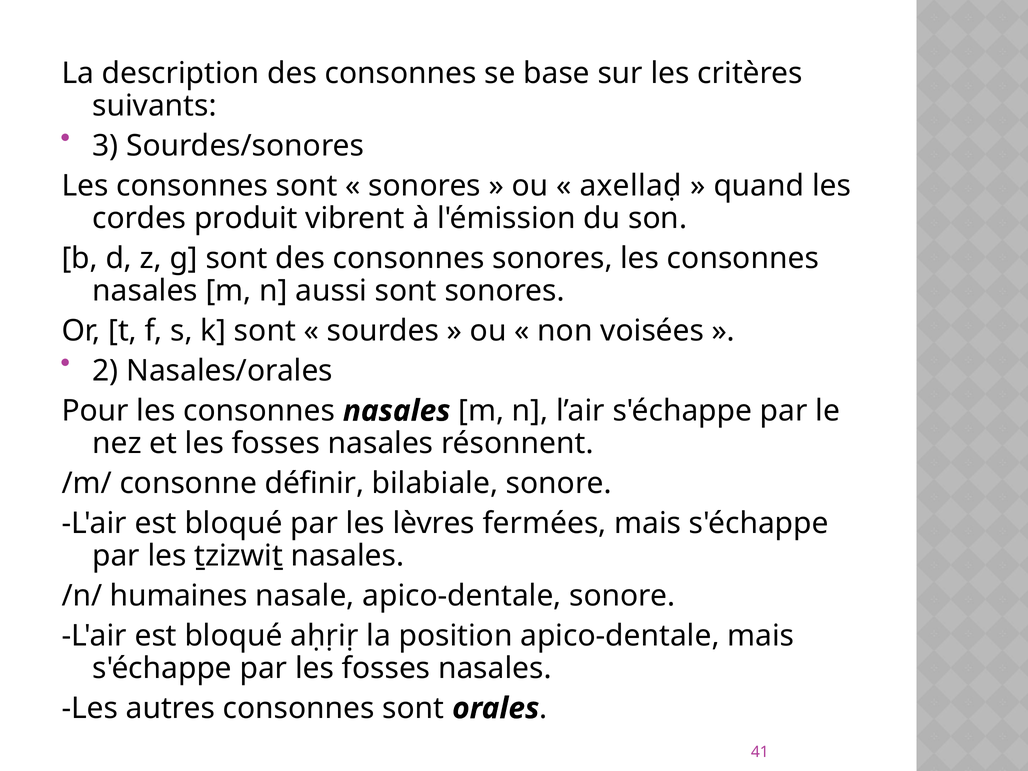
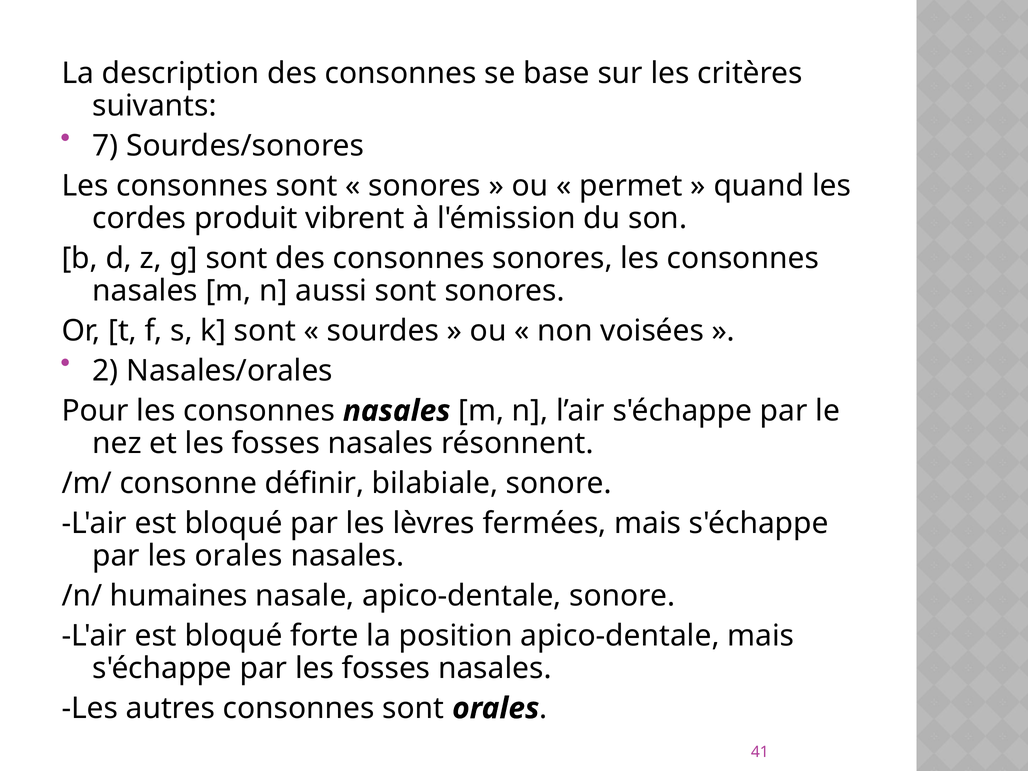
3: 3 -> 7
axellaḍ: axellaḍ -> permet
les ṯzizwiṯ: ṯzizwiṯ -> orales
aḥṛiṛ: aḥṛiṛ -> forte
